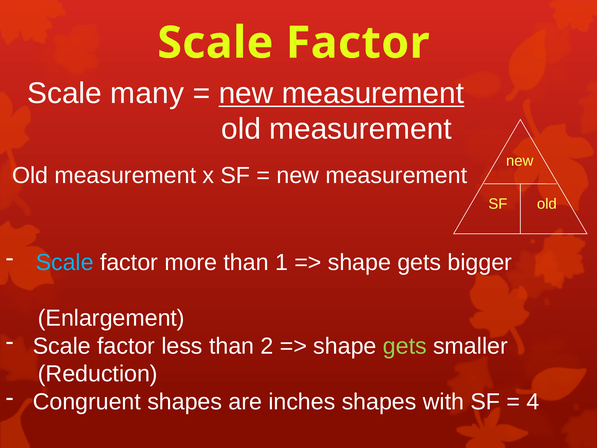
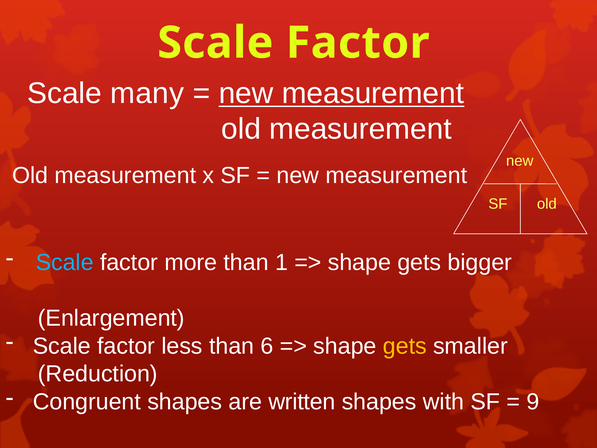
2: 2 -> 6
gets at (405, 346) colour: light green -> yellow
inches: inches -> written
4: 4 -> 9
